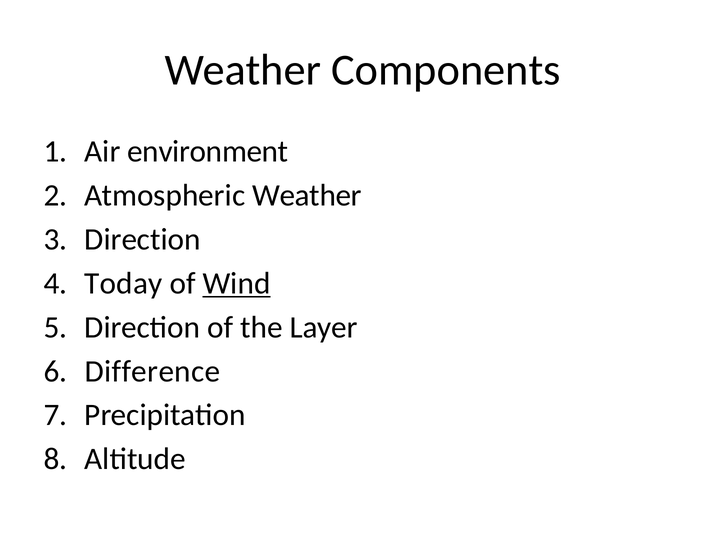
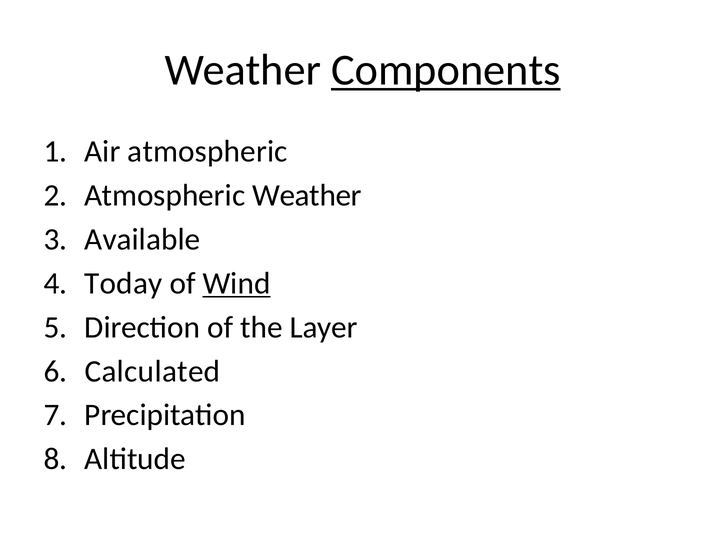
Components underline: none -> present
Air environment: environment -> atmospheric
Direction at (142, 240): Direction -> Available
Difference: Difference -> Calculated
